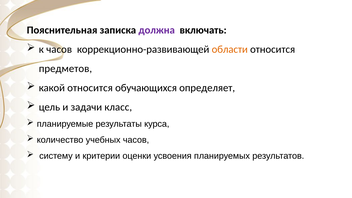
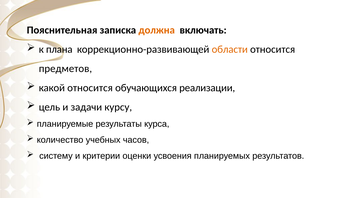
должна colour: purple -> orange
к часов: часов -> плана
определяет: определяет -> реализации
класс: класс -> курсу
